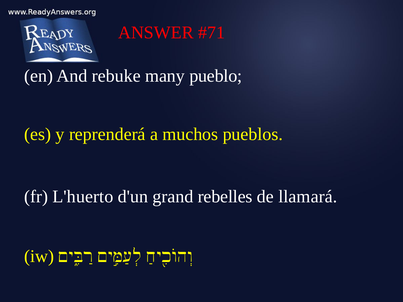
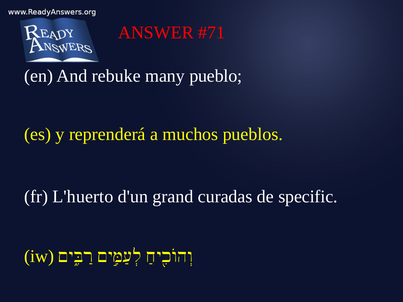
rebelles: rebelles -> curadas
llamará: llamará -> specific
